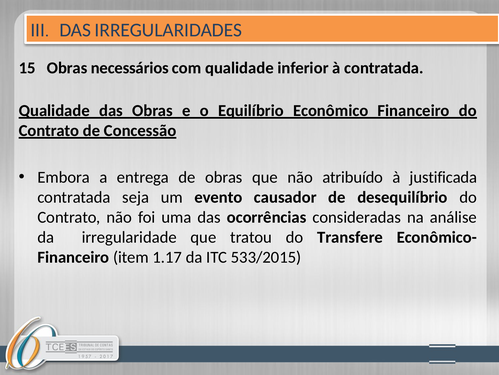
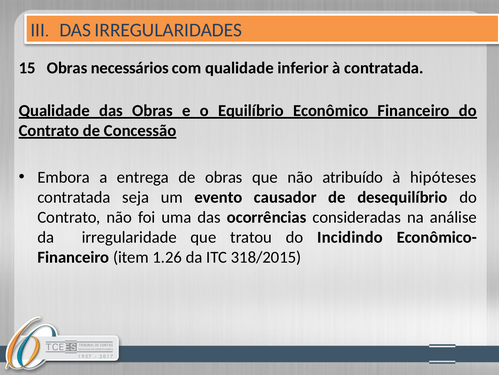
justificada: justificada -> hipóteses
Transfere: Transfere -> Incidindo
1.17: 1.17 -> 1.26
533/2015: 533/2015 -> 318/2015
